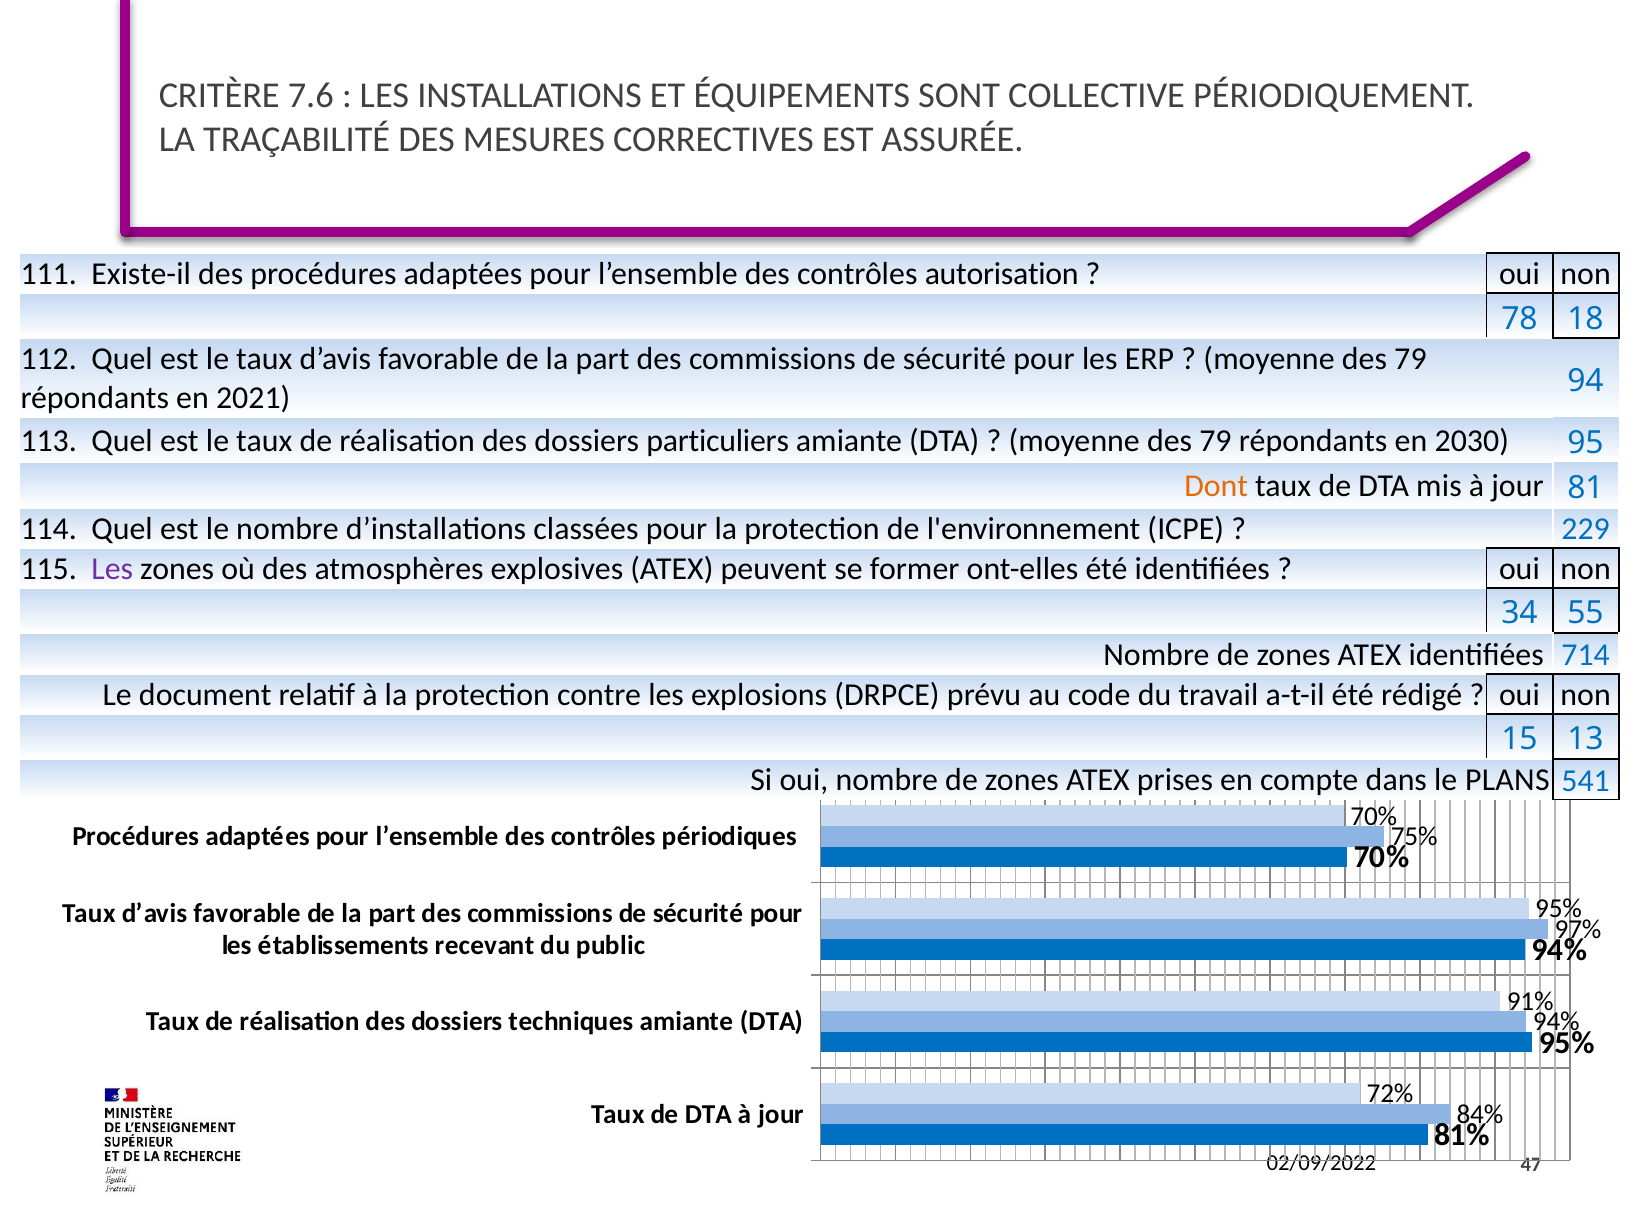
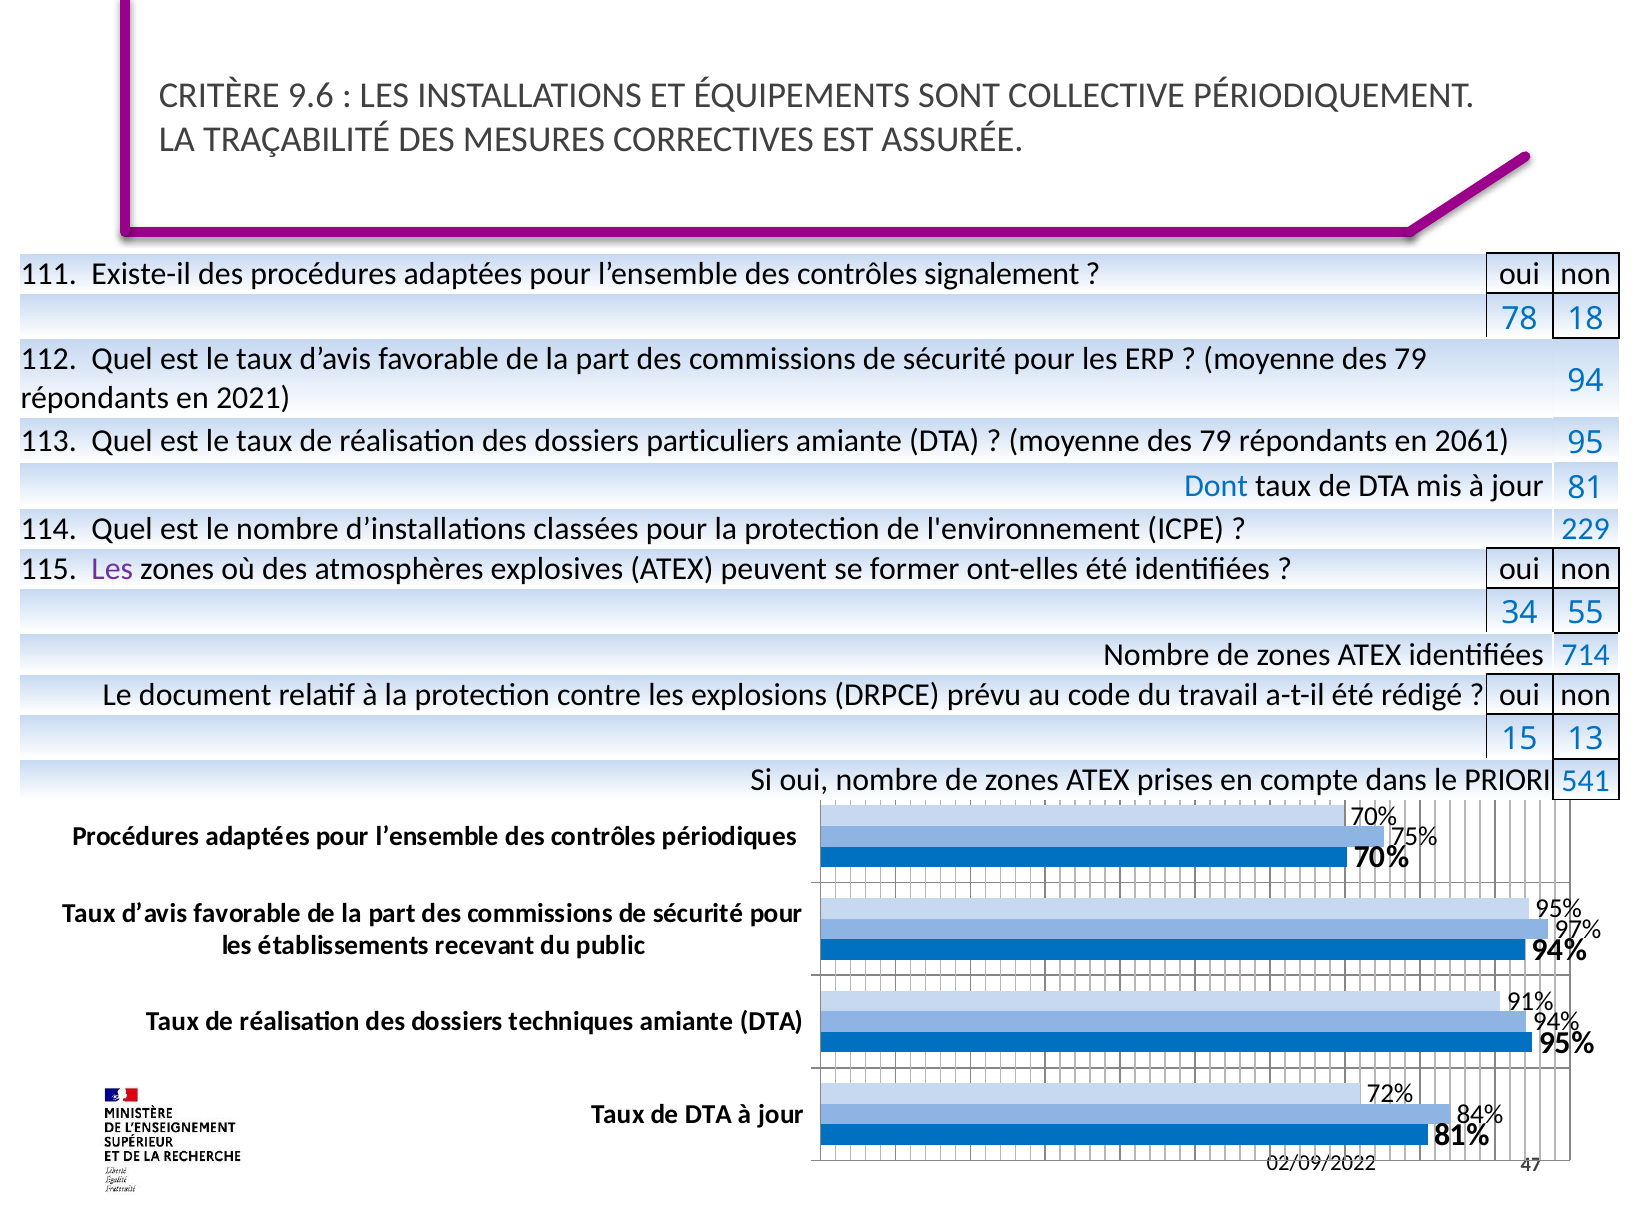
7.6: 7.6 -> 9.6
autorisation: autorisation -> signalement
2030: 2030 -> 2061
Dont colour: orange -> blue
PLANS: PLANS -> PRIORI
